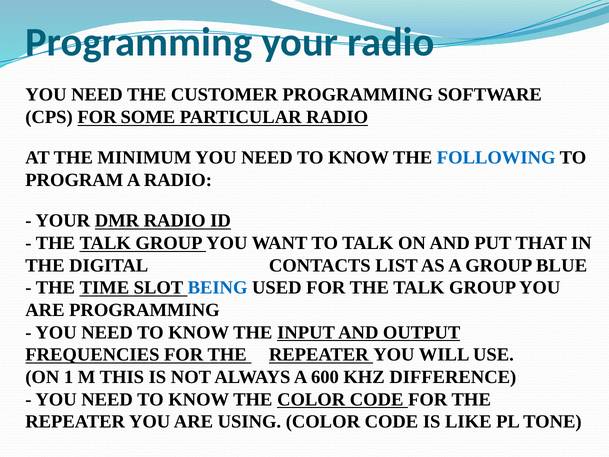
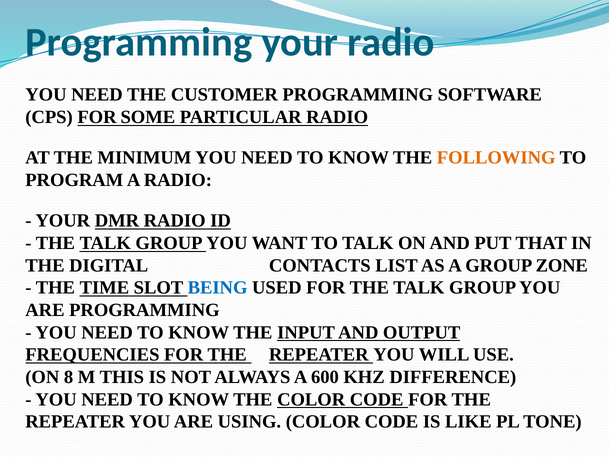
FOLLOWING colour: blue -> orange
BLUE: BLUE -> ZONE
1: 1 -> 8
